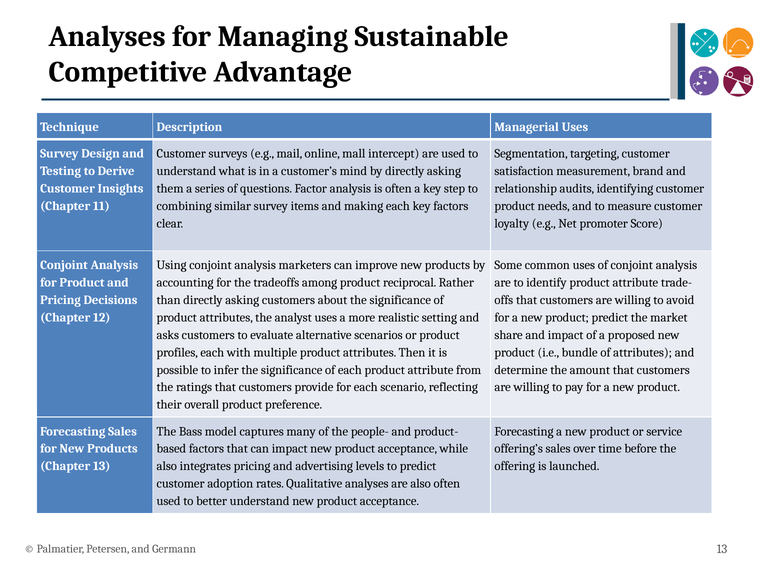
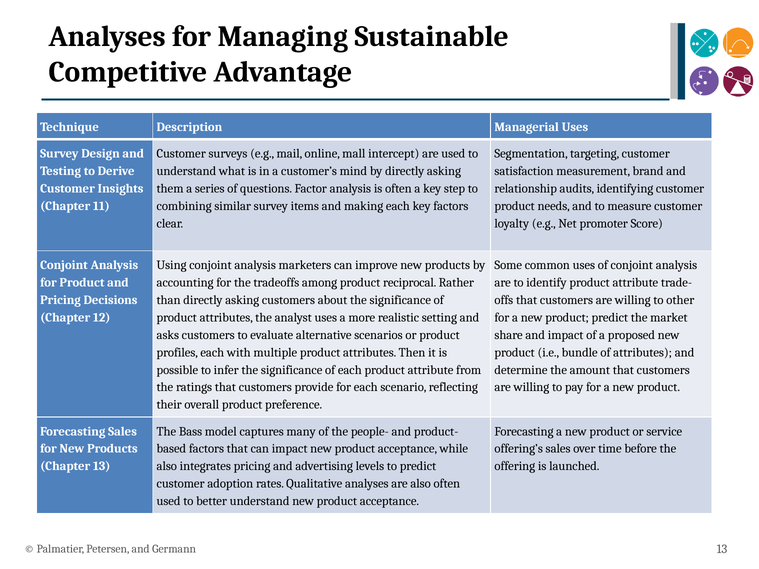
avoid: avoid -> other
